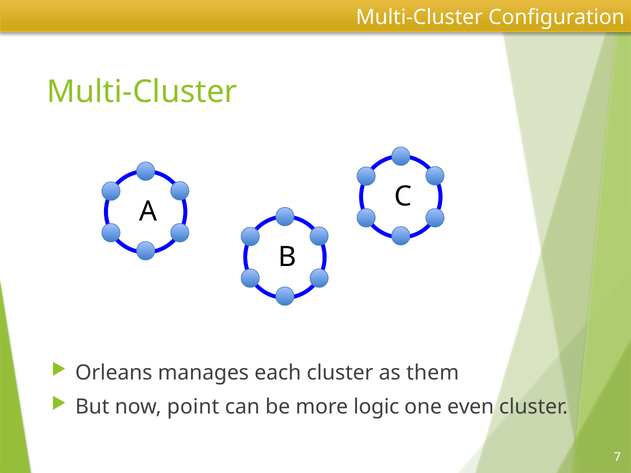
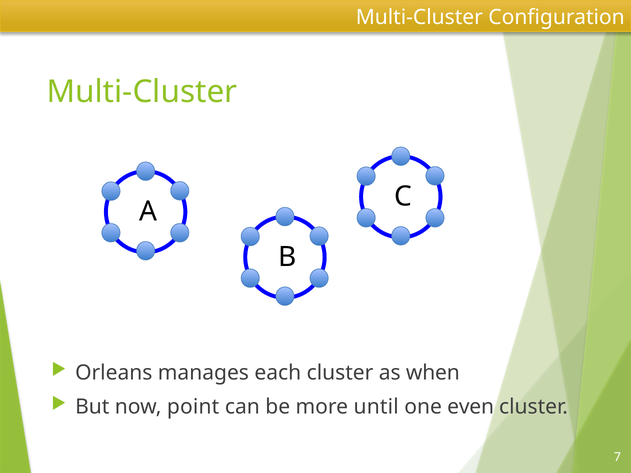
them: them -> when
logic: logic -> until
